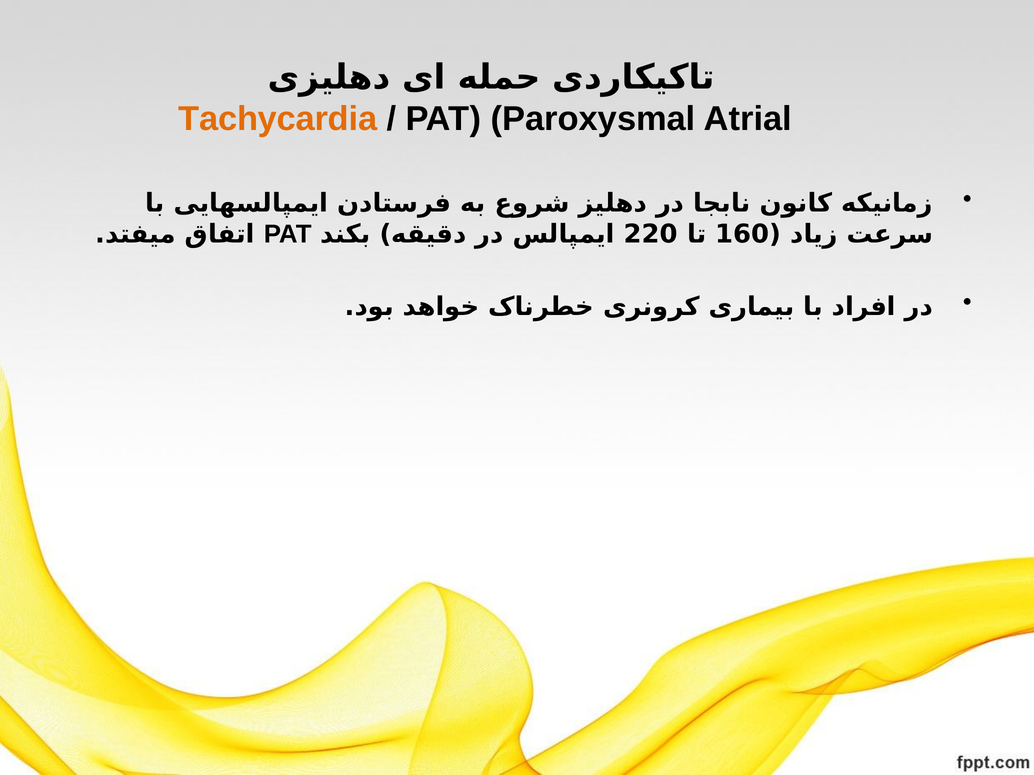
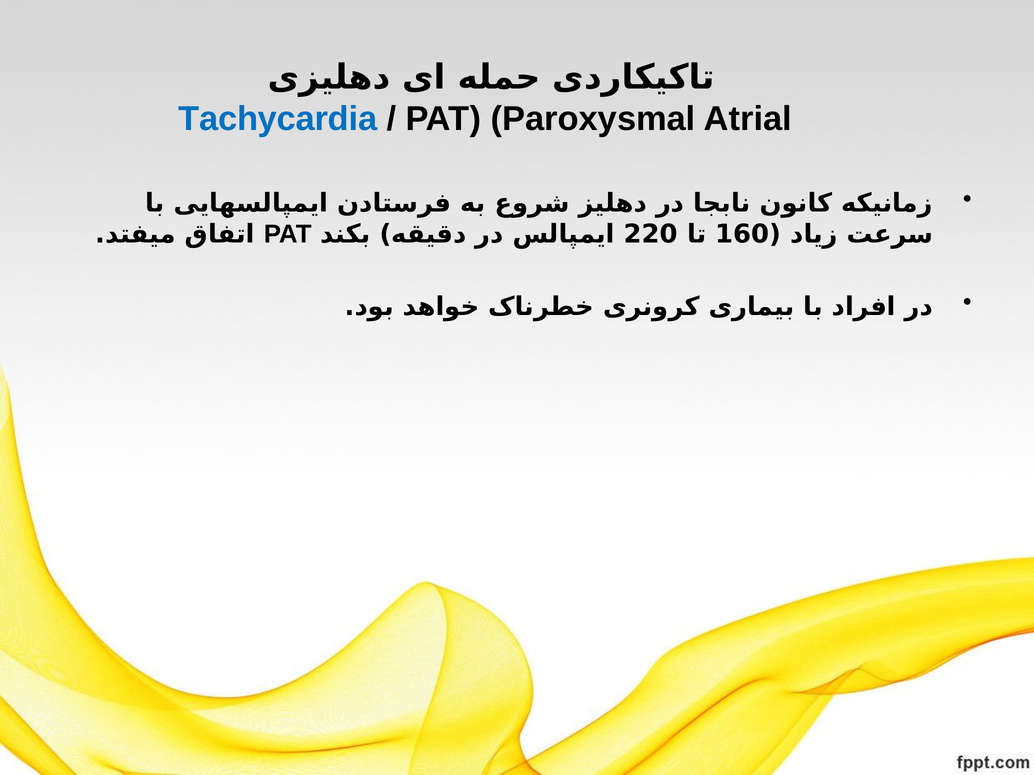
Tachycardia colour: orange -> blue
